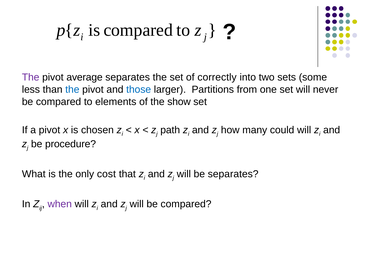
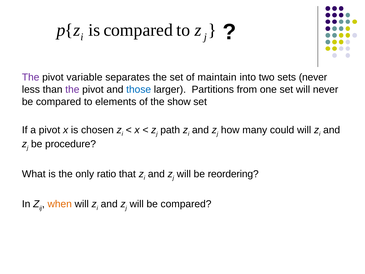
average: average -> variable
correctly: correctly -> maintain
sets some: some -> never
the at (72, 89) colour: blue -> purple
cost: cost -> ratio
be separates: separates -> reordering
when colour: purple -> orange
